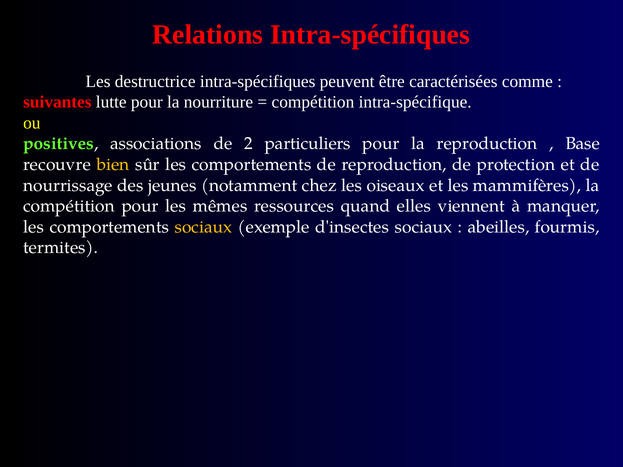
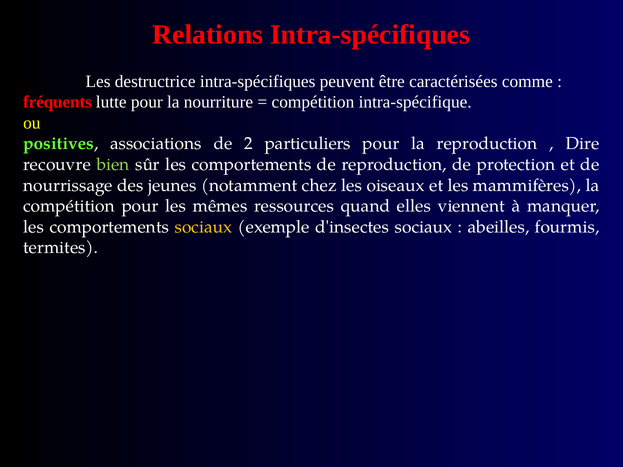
suivantes: suivantes -> fréquents
Base: Base -> Dire
bien colour: yellow -> light green
